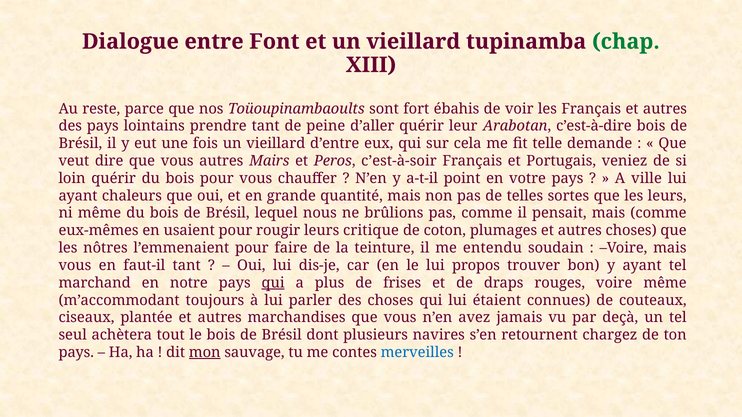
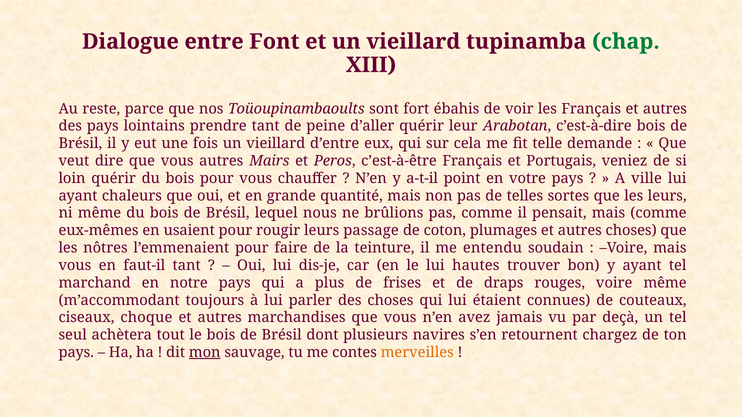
c’est-à-soir: c’est-à-soir -> c’est-à-être
critique: critique -> passage
propos: propos -> hautes
qui at (273, 283) underline: present -> none
plantée: plantée -> choque
merveilles colour: blue -> orange
